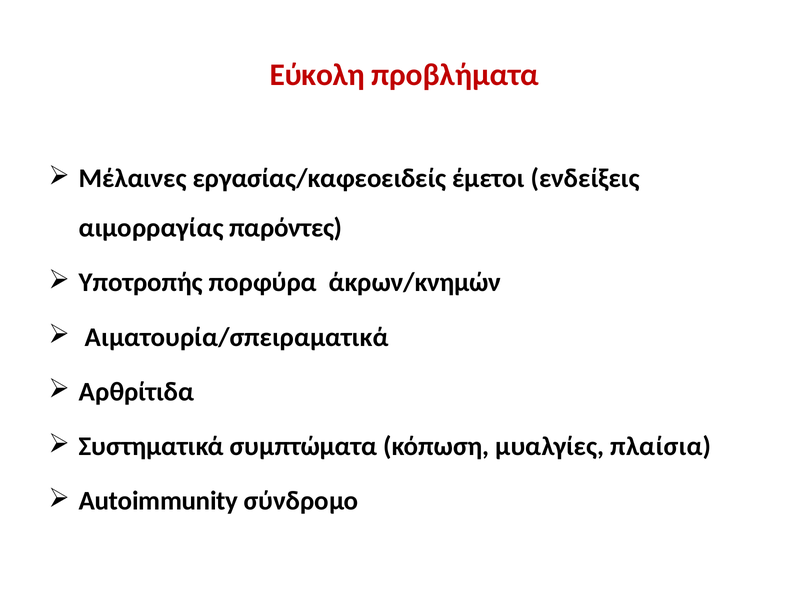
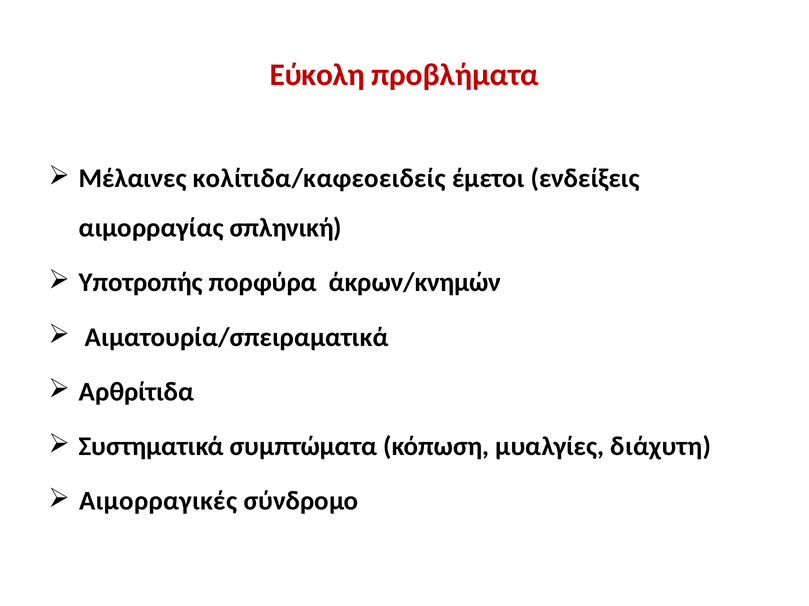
εργασίας/καφεοειδείς: εργασίας/καφεοειδείς -> κολίτιδα/καφεοειδείς
παρόντες: παρόντες -> σπληνική
πλαίσια: πλαίσια -> διάχυτη
Autoimmunity: Autoimmunity -> Αιμορραγικές
